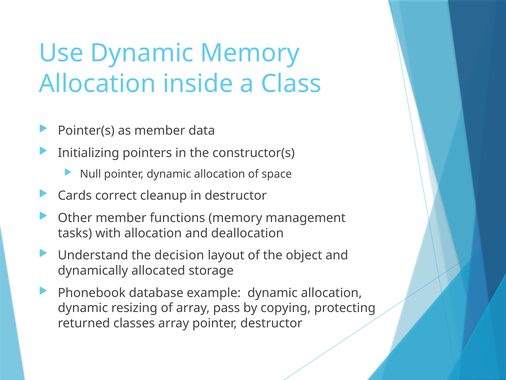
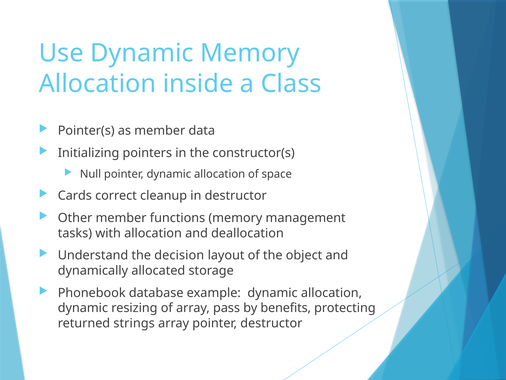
copying: copying -> benefits
classes: classes -> strings
